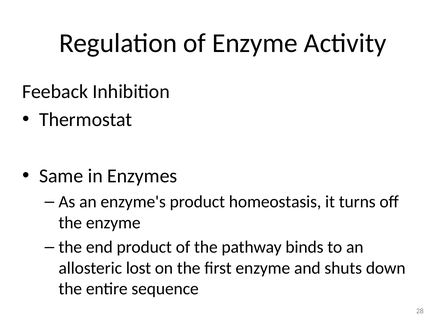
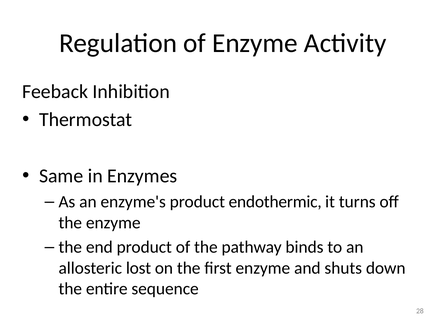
homeostasis: homeostasis -> endothermic
